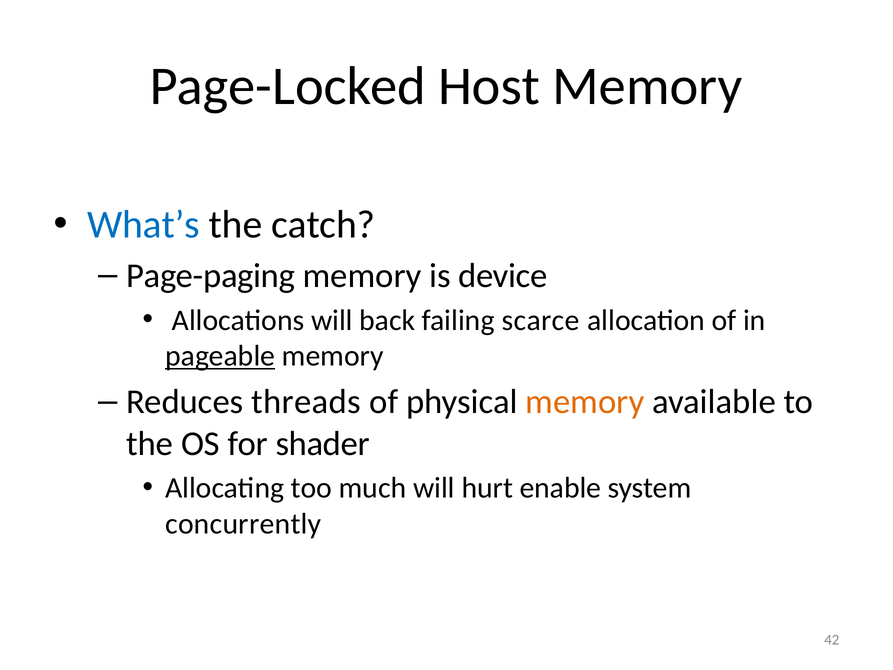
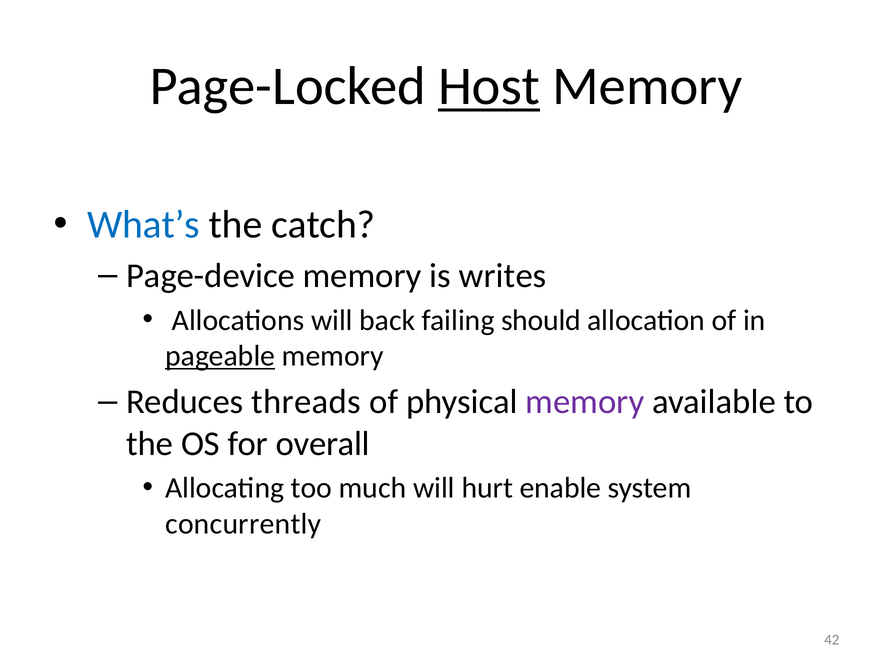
Host underline: none -> present
Page-paging: Page-paging -> Page-device
device: device -> writes
scarce: scarce -> should
memory at (585, 402) colour: orange -> purple
shader: shader -> overall
